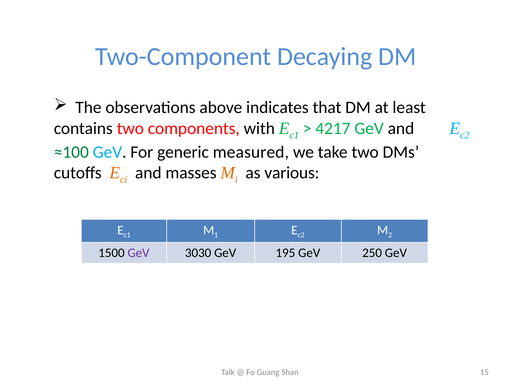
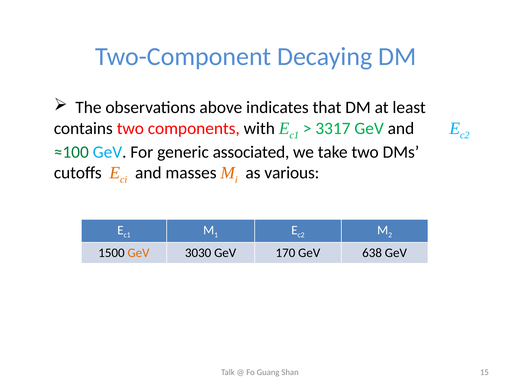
4217: 4217 -> 3317
measured: measured -> associated
GeV at (139, 253) colour: purple -> orange
195: 195 -> 170
250: 250 -> 638
